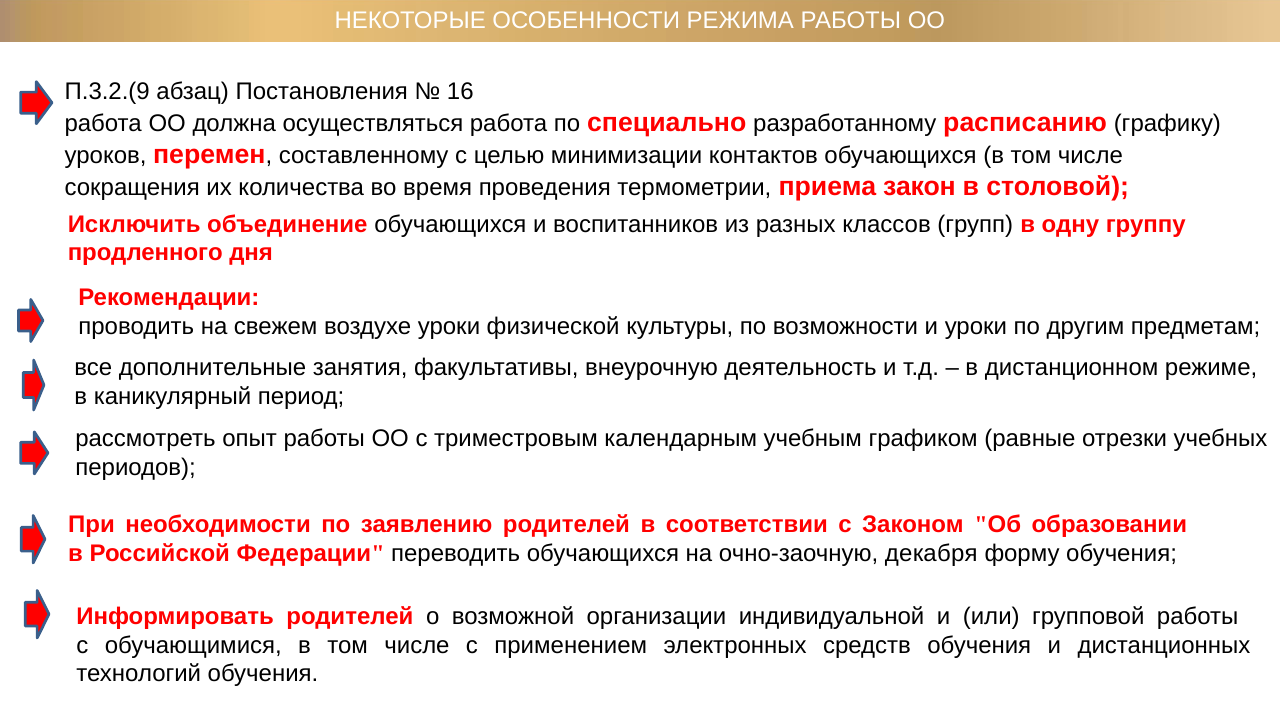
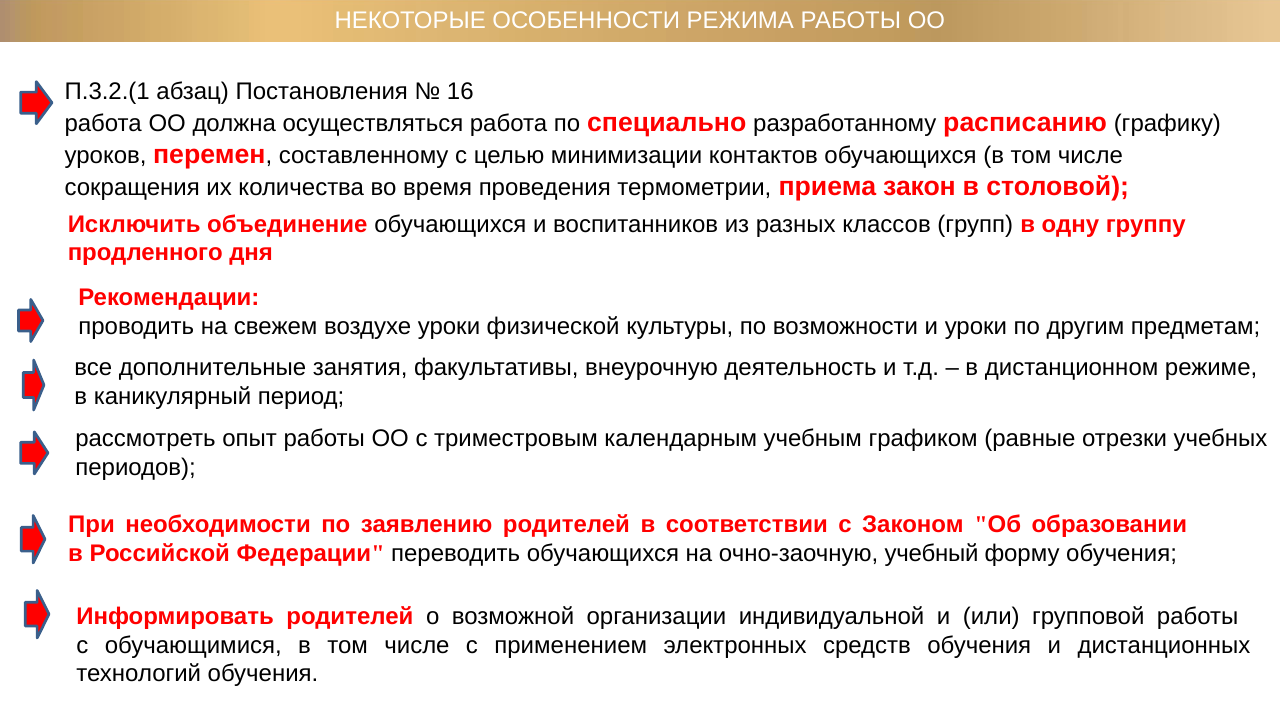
П.3.2.(9: П.3.2.(9 -> П.3.2.(1
декабря: декабря -> учебный
